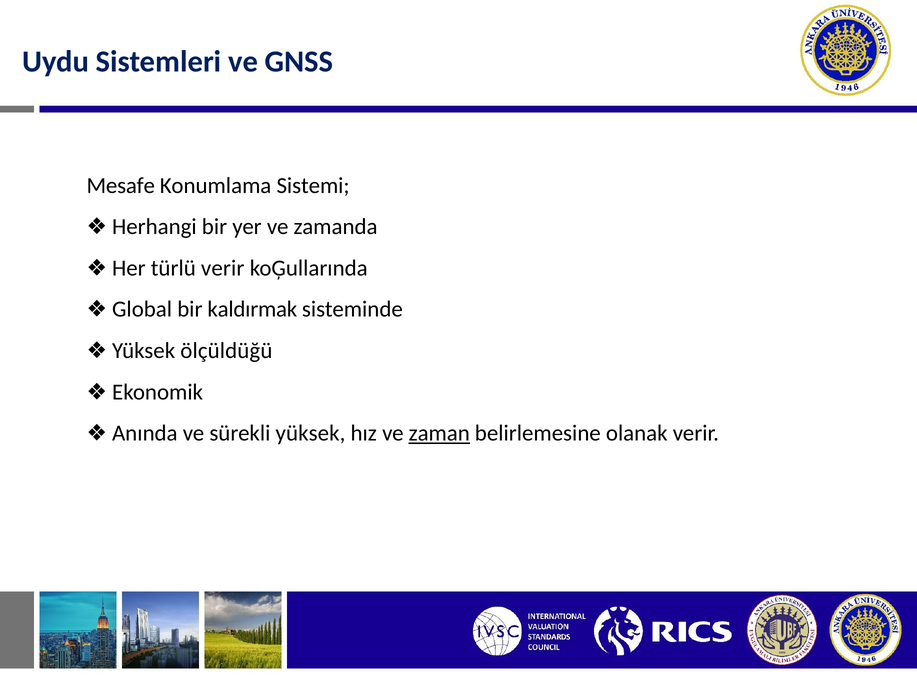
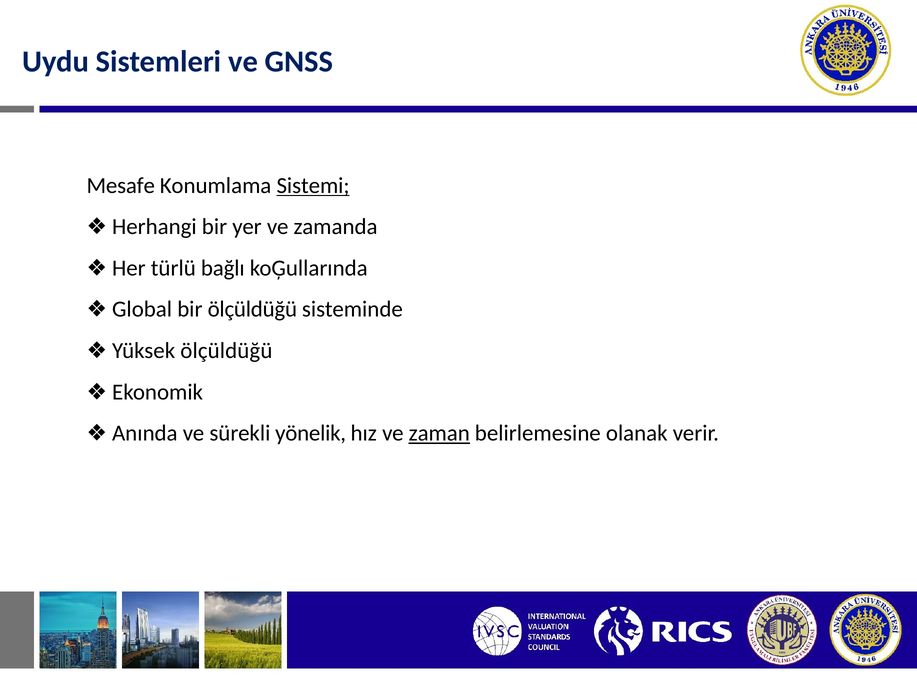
Sistemi underline: none -> present
türlü verir: verir -> bağlı
bir kaldırmak: kaldırmak -> ölçüldüğü
yüksek: yüksek -> yönelik
